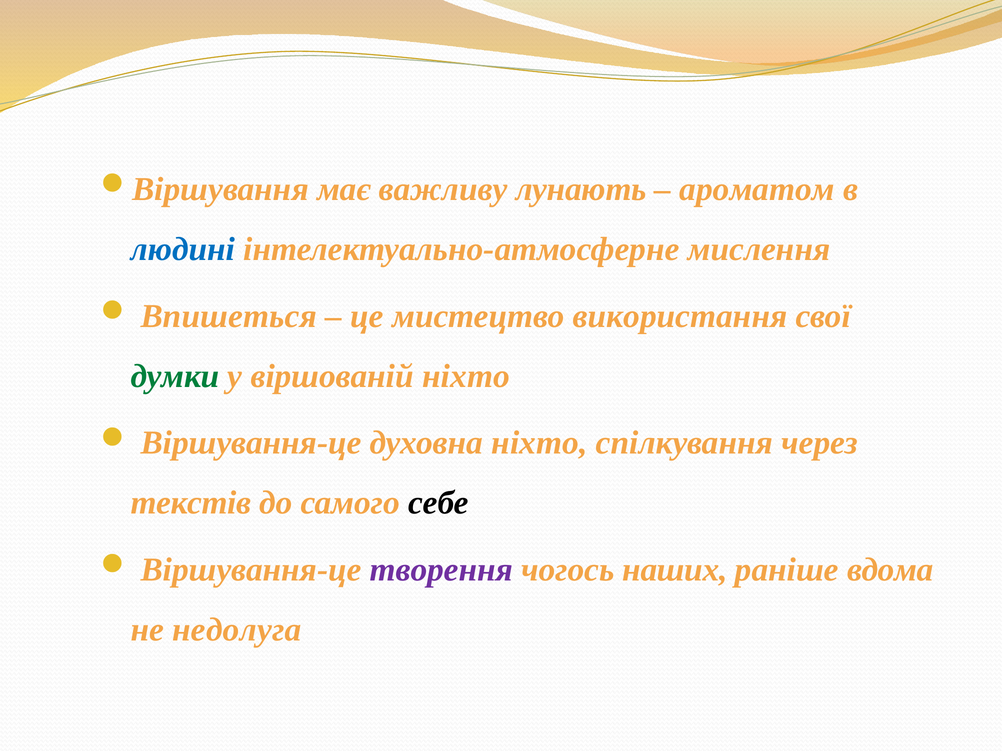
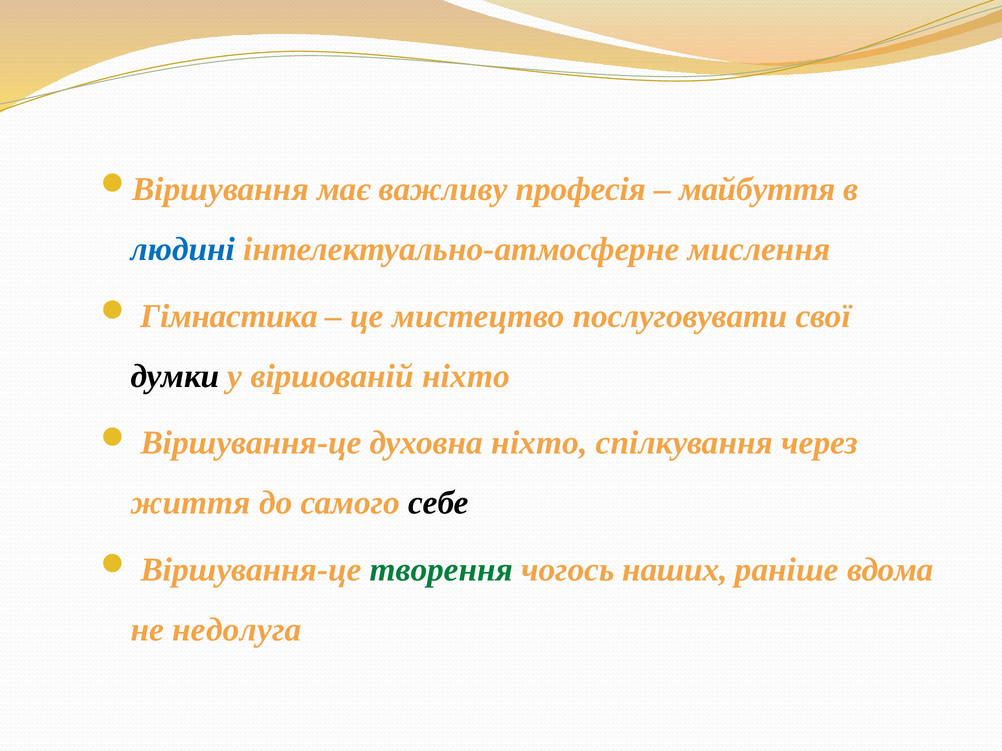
лунають: лунають -> професія
ароматом: ароматом -> майбуття
Впишеться: Впишеться -> Гімнастика
використання: використання -> послуговувати
думки colour: green -> black
текстів: текстів -> життя
творення colour: purple -> green
